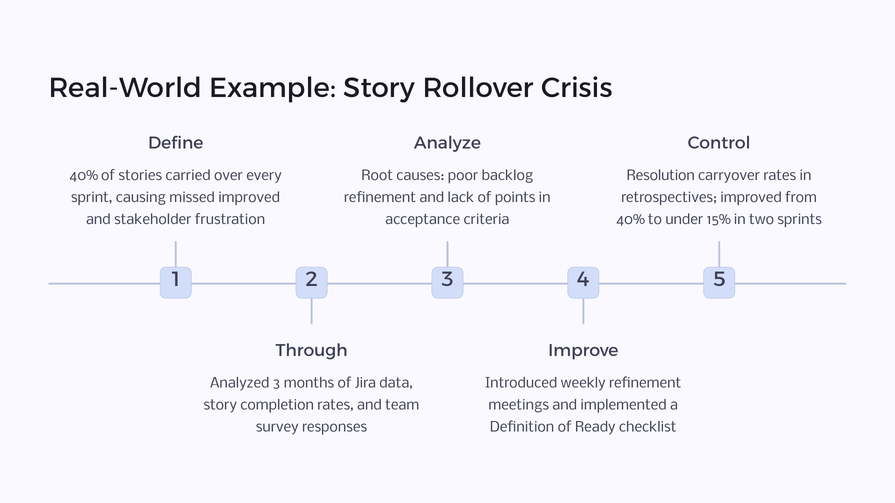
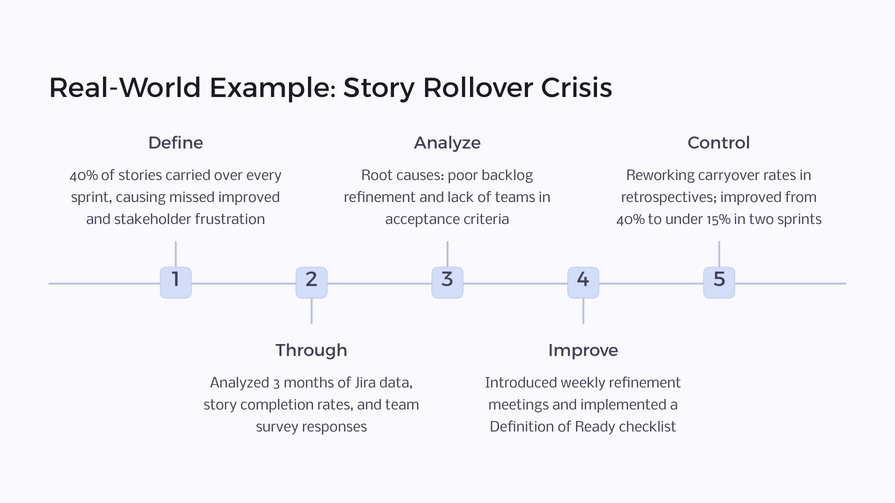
Resolution: Resolution -> Reworking
points: points -> teams
